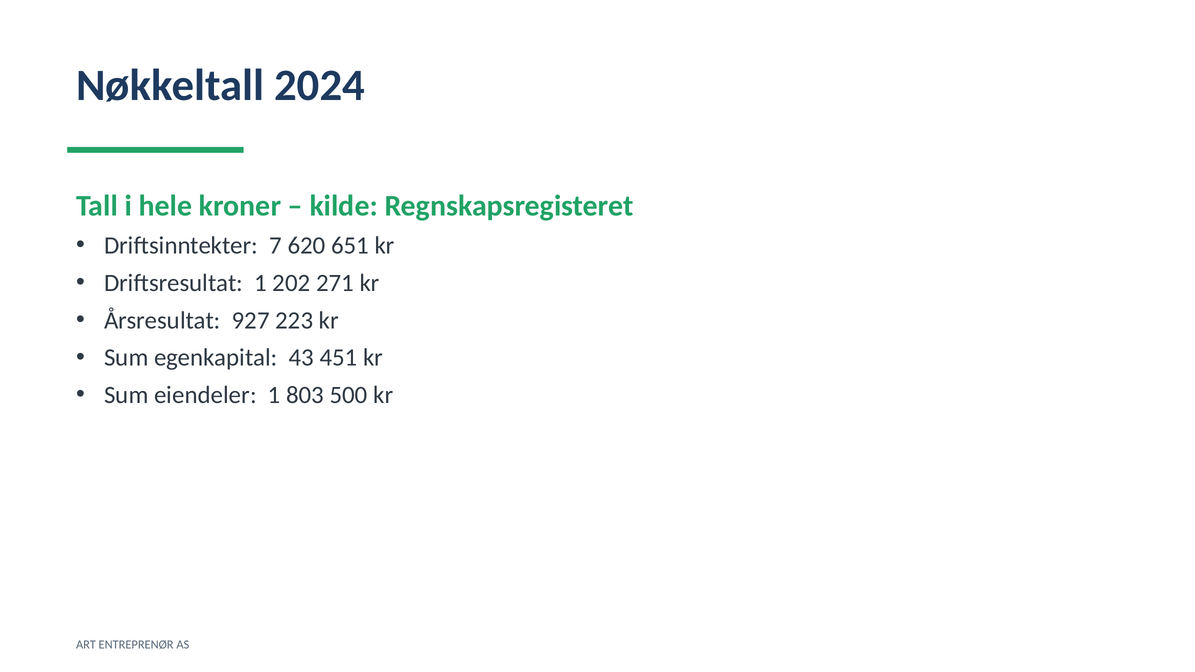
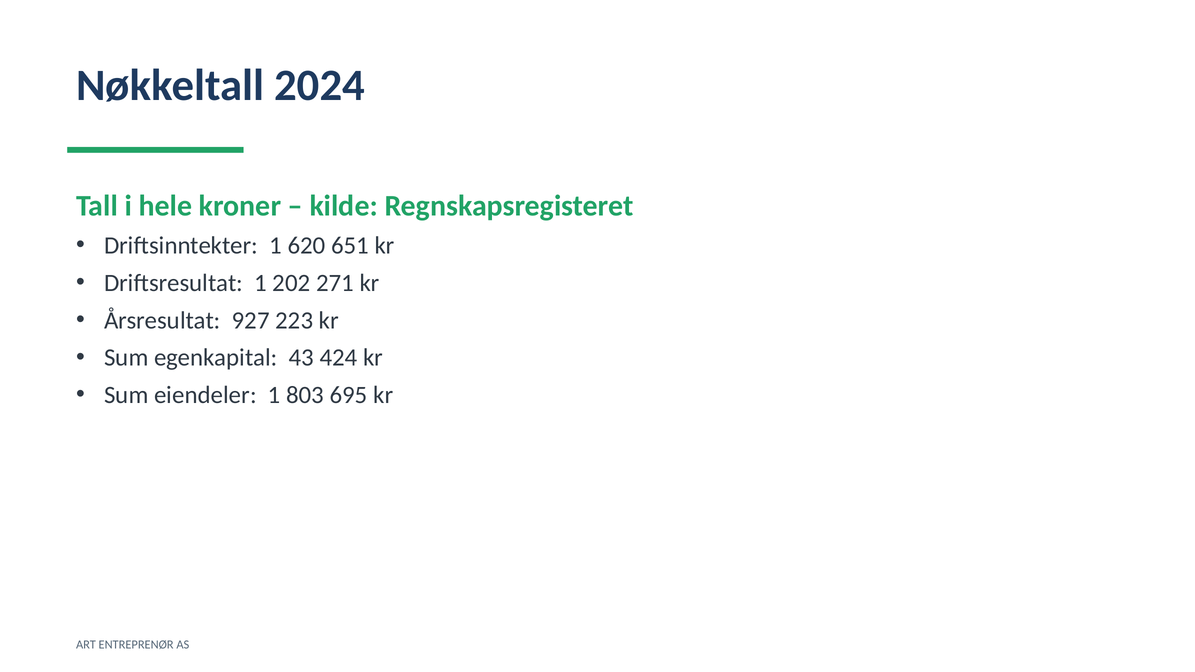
Driftsinntekter 7: 7 -> 1
451: 451 -> 424
500: 500 -> 695
